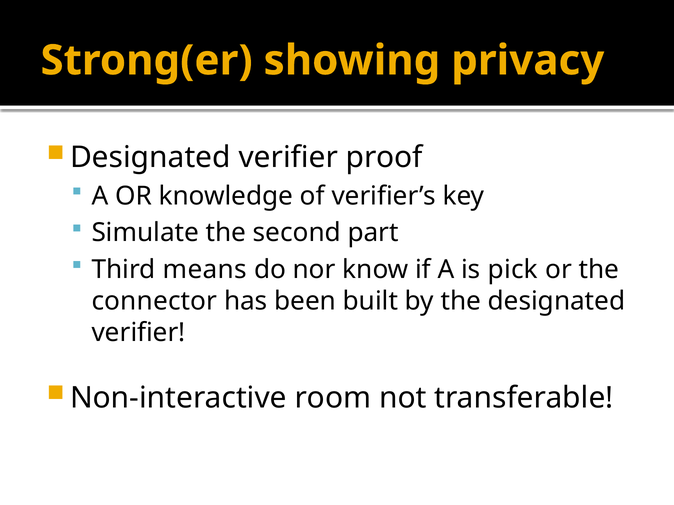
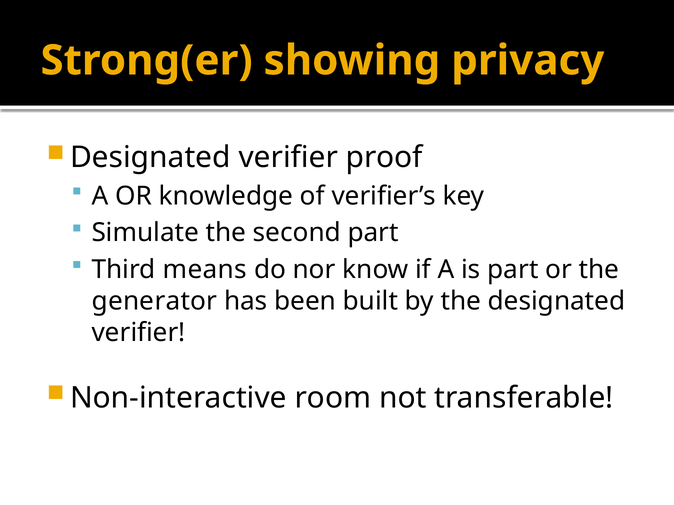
is pick: pick -> part
connector: connector -> generator
